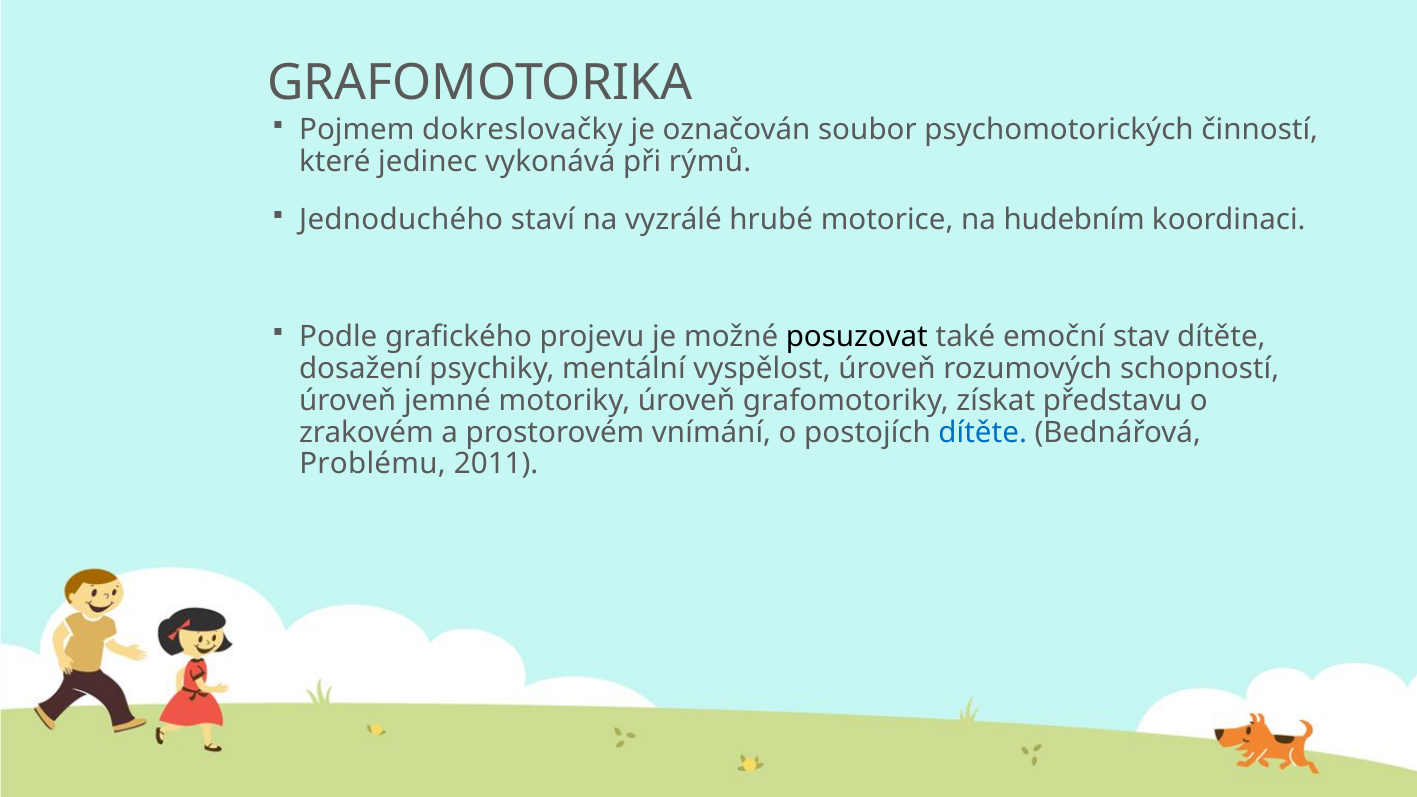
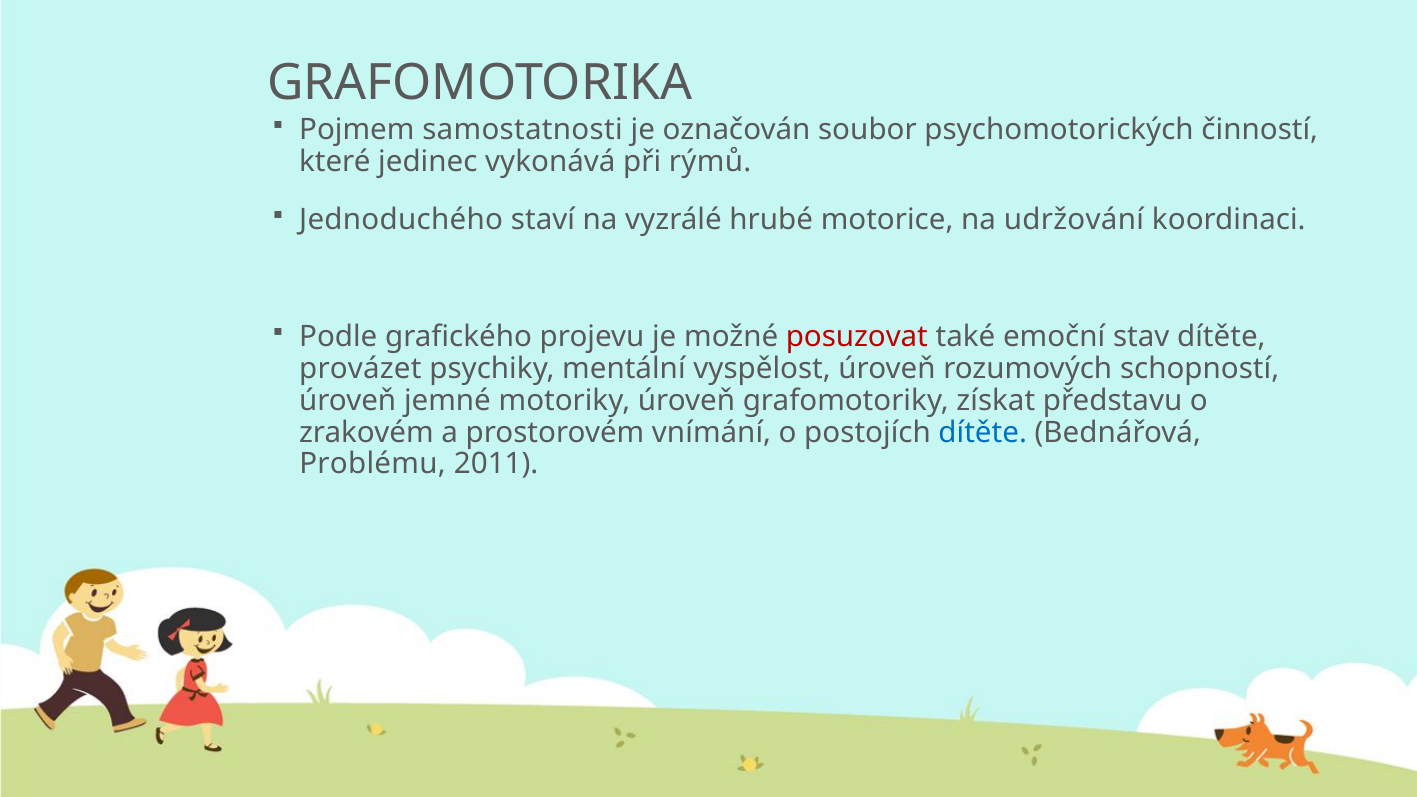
dokreslovačky: dokreslovačky -> samostatnosti
hudebním: hudebním -> udržování
posuzovat colour: black -> red
dosažení: dosažení -> provázet
